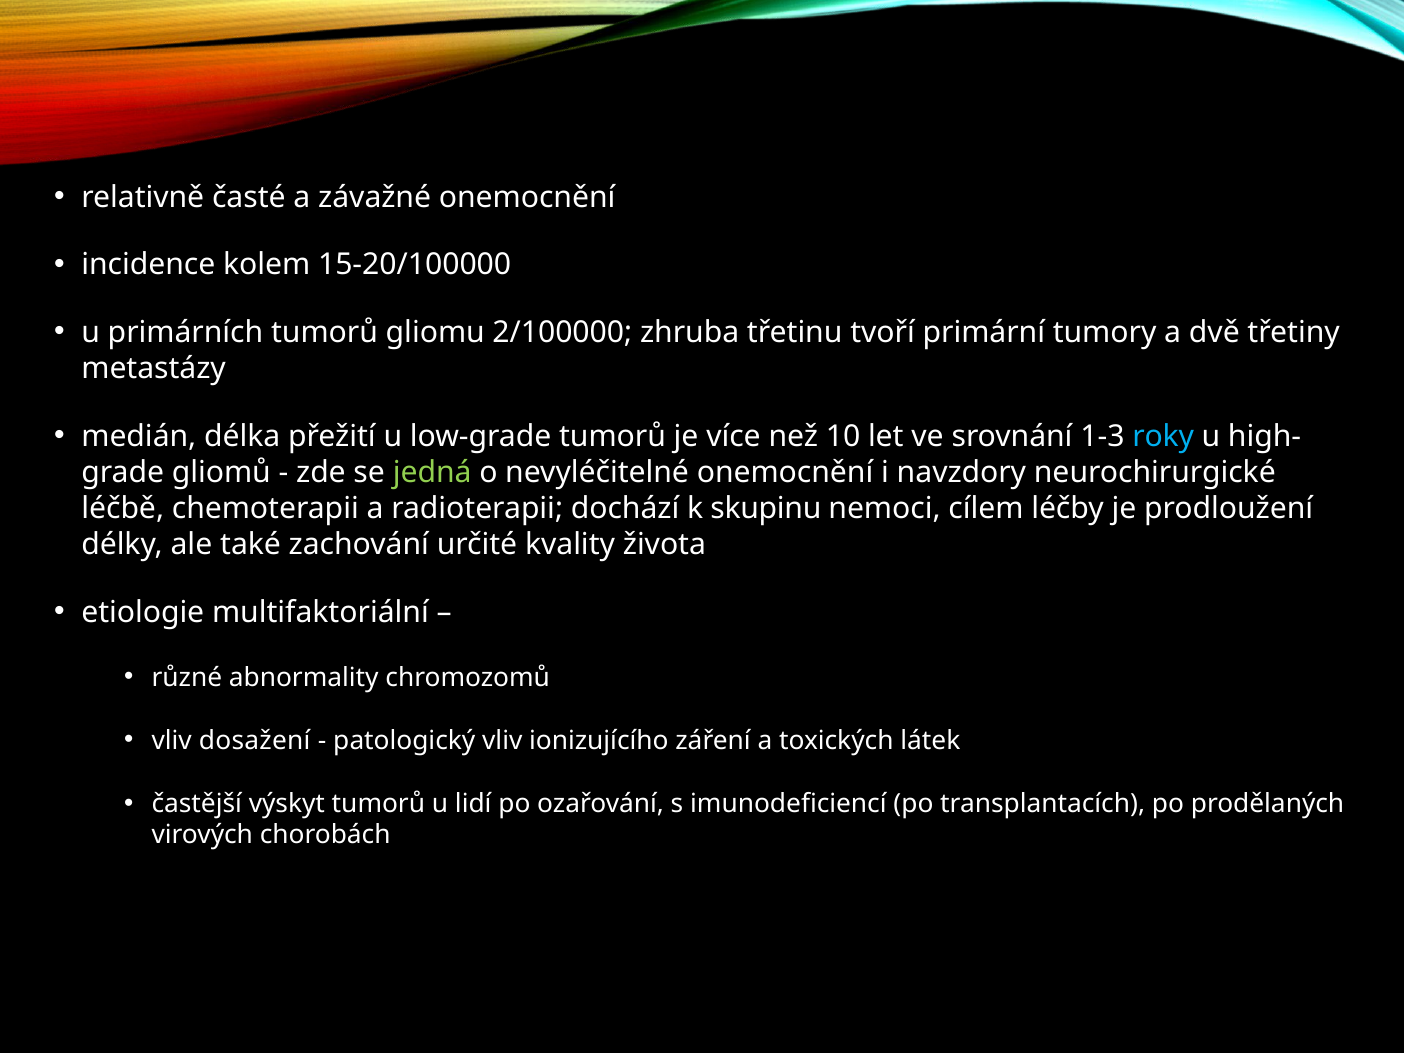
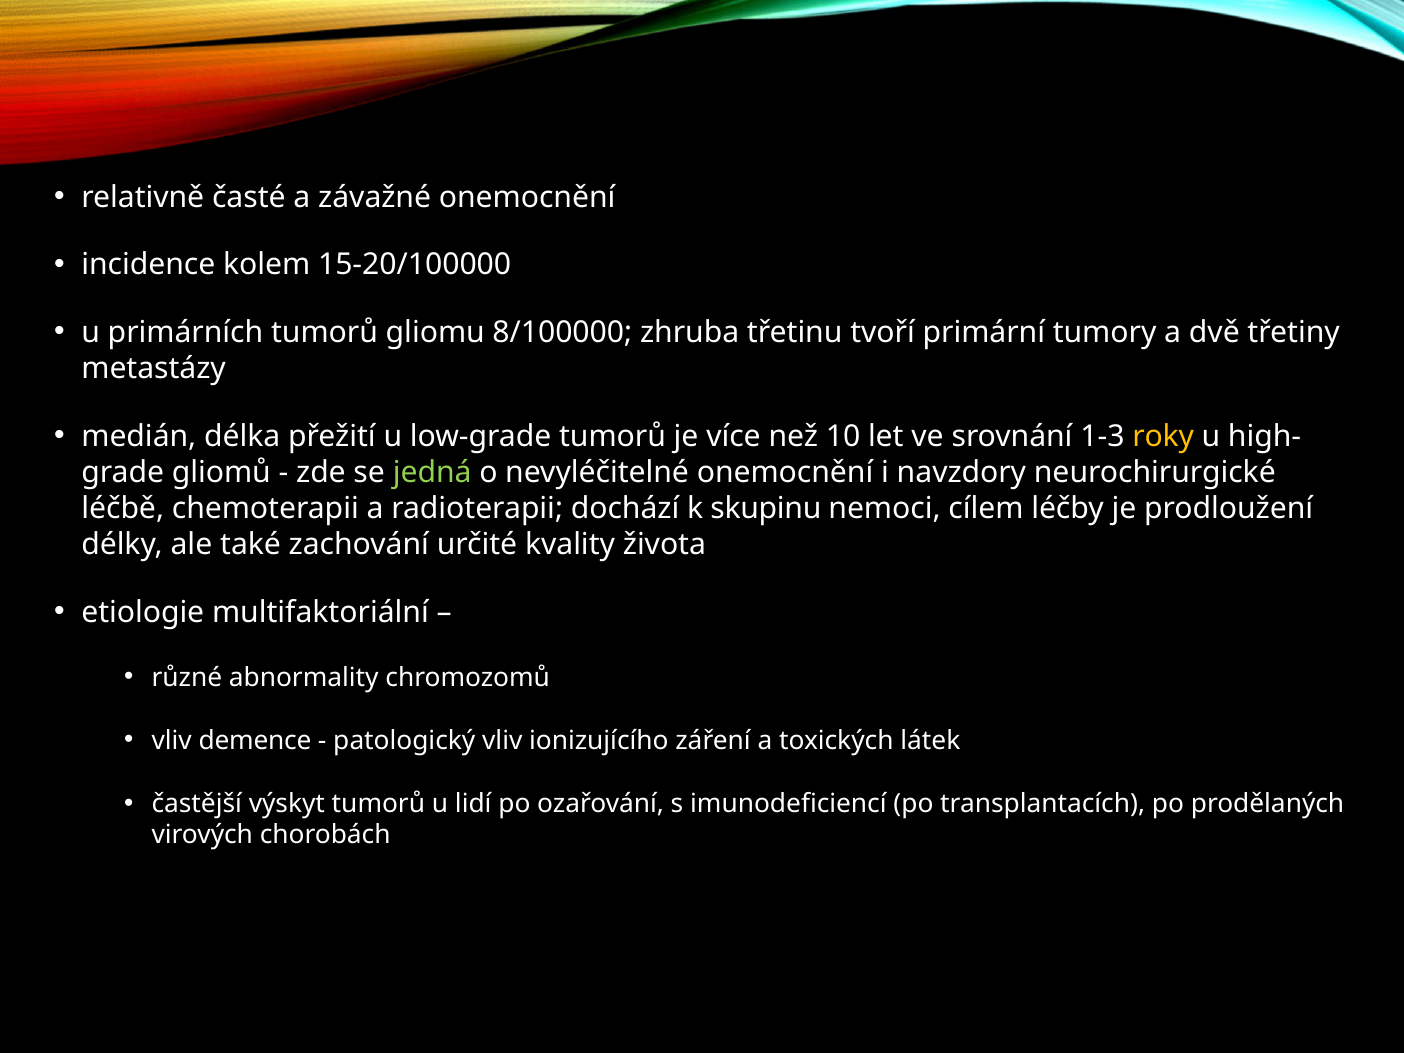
2/100000: 2/100000 -> 8/100000
roky colour: light blue -> yellow
dosažení: dosažení -> demence
